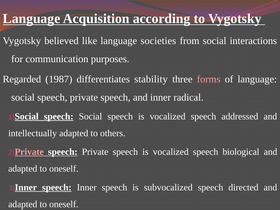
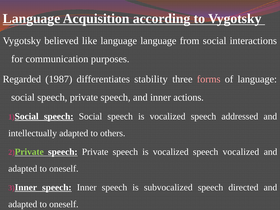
language societies: societies -> language
radical: radical -> actions
Private at (29, 152) colour: pink -> light green
speech biological: biological -> vocalized
